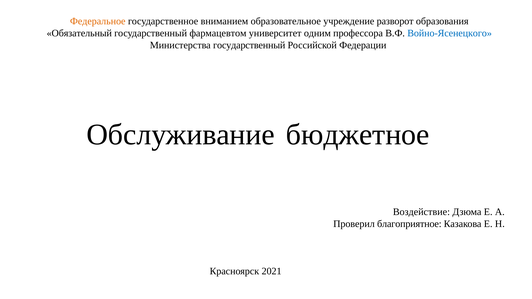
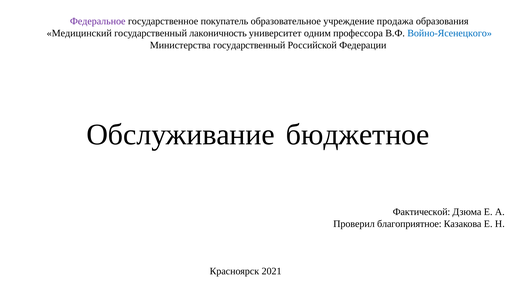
Федеральное colour: orange -> purple
вниманием: вниманием -> покупатель
разворот: разворот -> продажа
Обязательный: Обязательный -> Медицинский
фармацевтом: фармацевтом -> лаконичность
Воздействие: Воздействие -> Фактической
